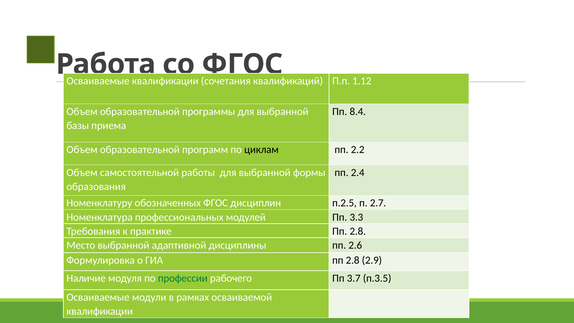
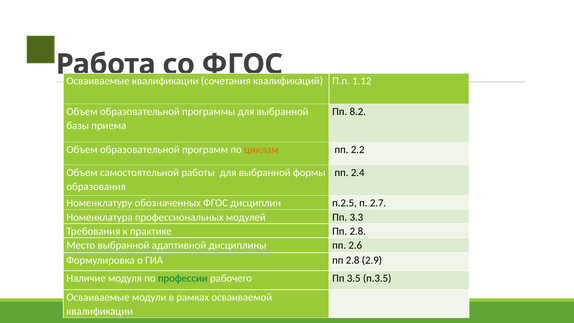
8.4: 8.4 -> 8.2
циклам colour: black -> orange
3.7: 3.7 -> 3.5
